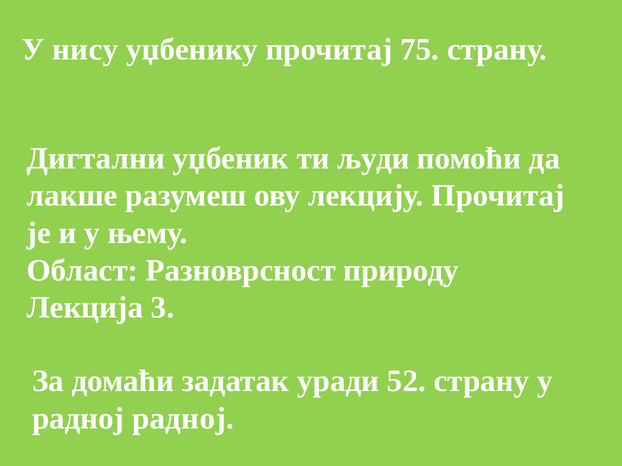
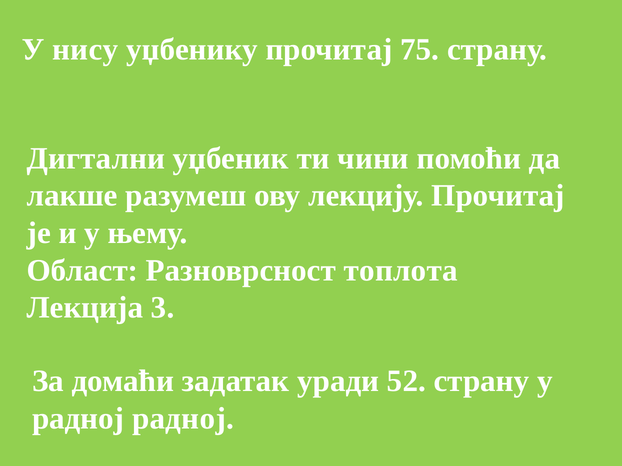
људи: људи -> чини
природу: природу -> топлота
